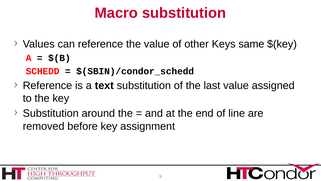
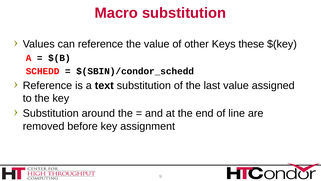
same: same -> these
